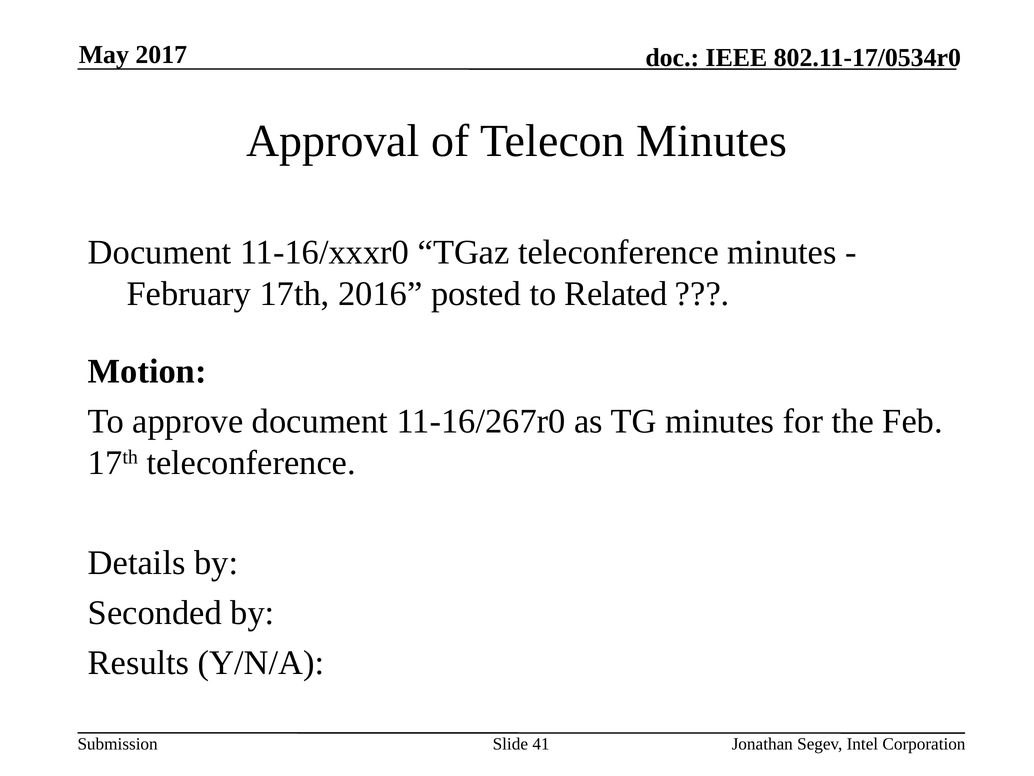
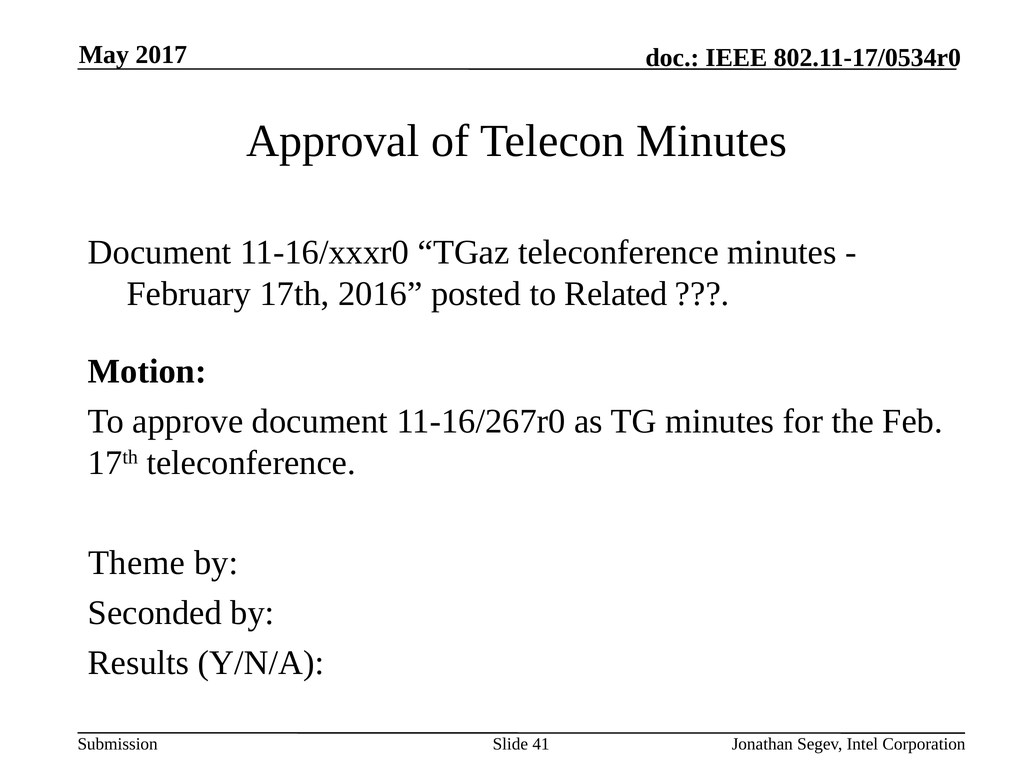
Details: Details -> Theme
